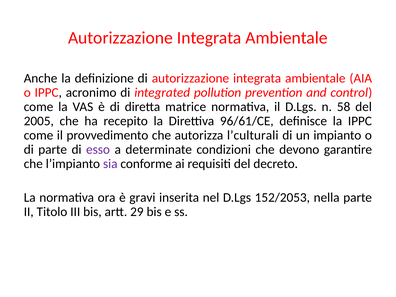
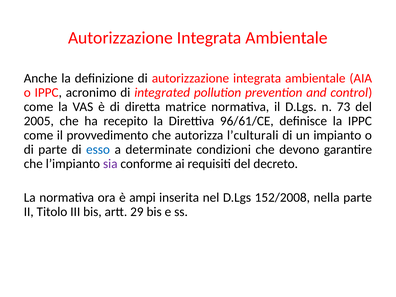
58: 58 -> 73
esso colour: purple -> blue
gravi: gravi -> ampi
152/2053: 152/2053 -> 152/2008
